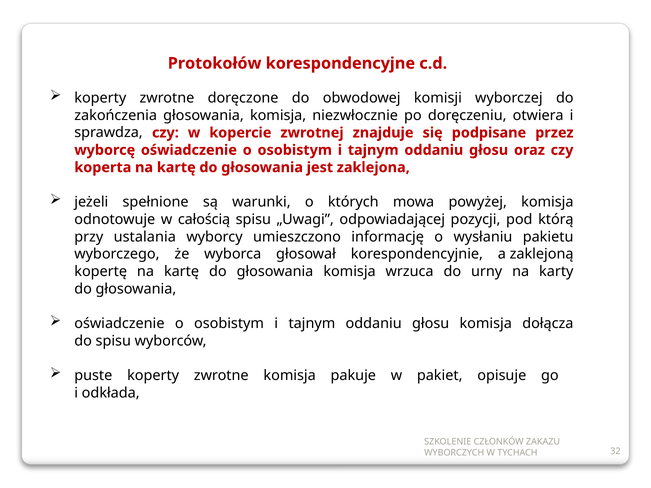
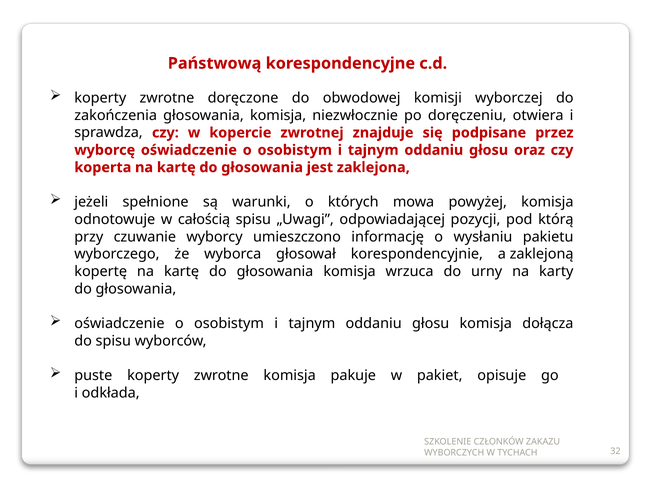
Protokołów: Protokołów -> Państwową
ustalania: ustalania -> czuwanie
